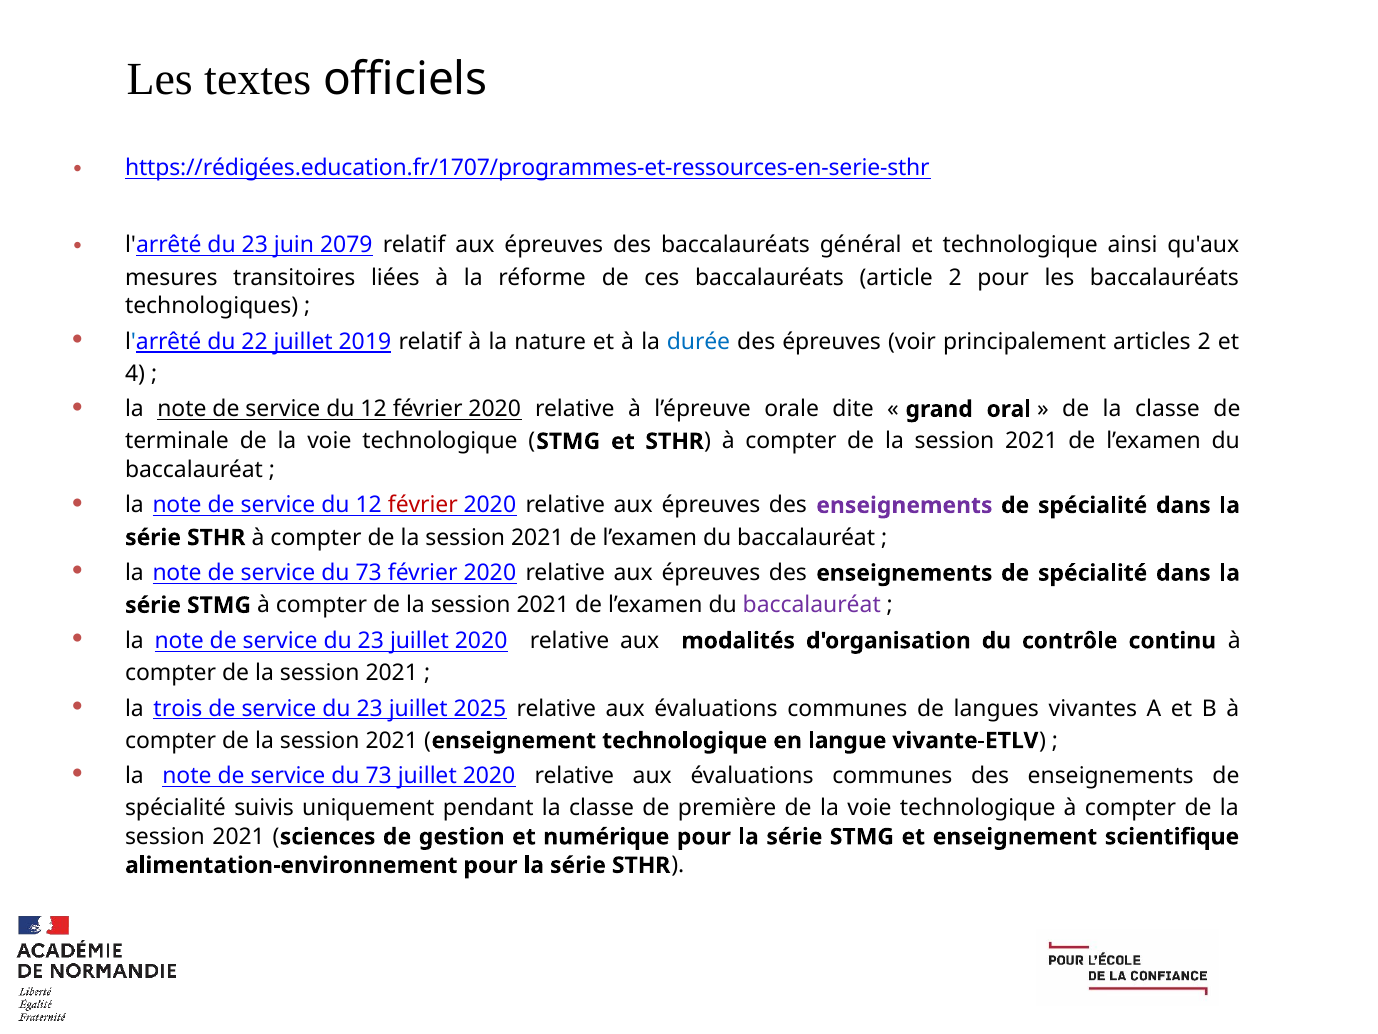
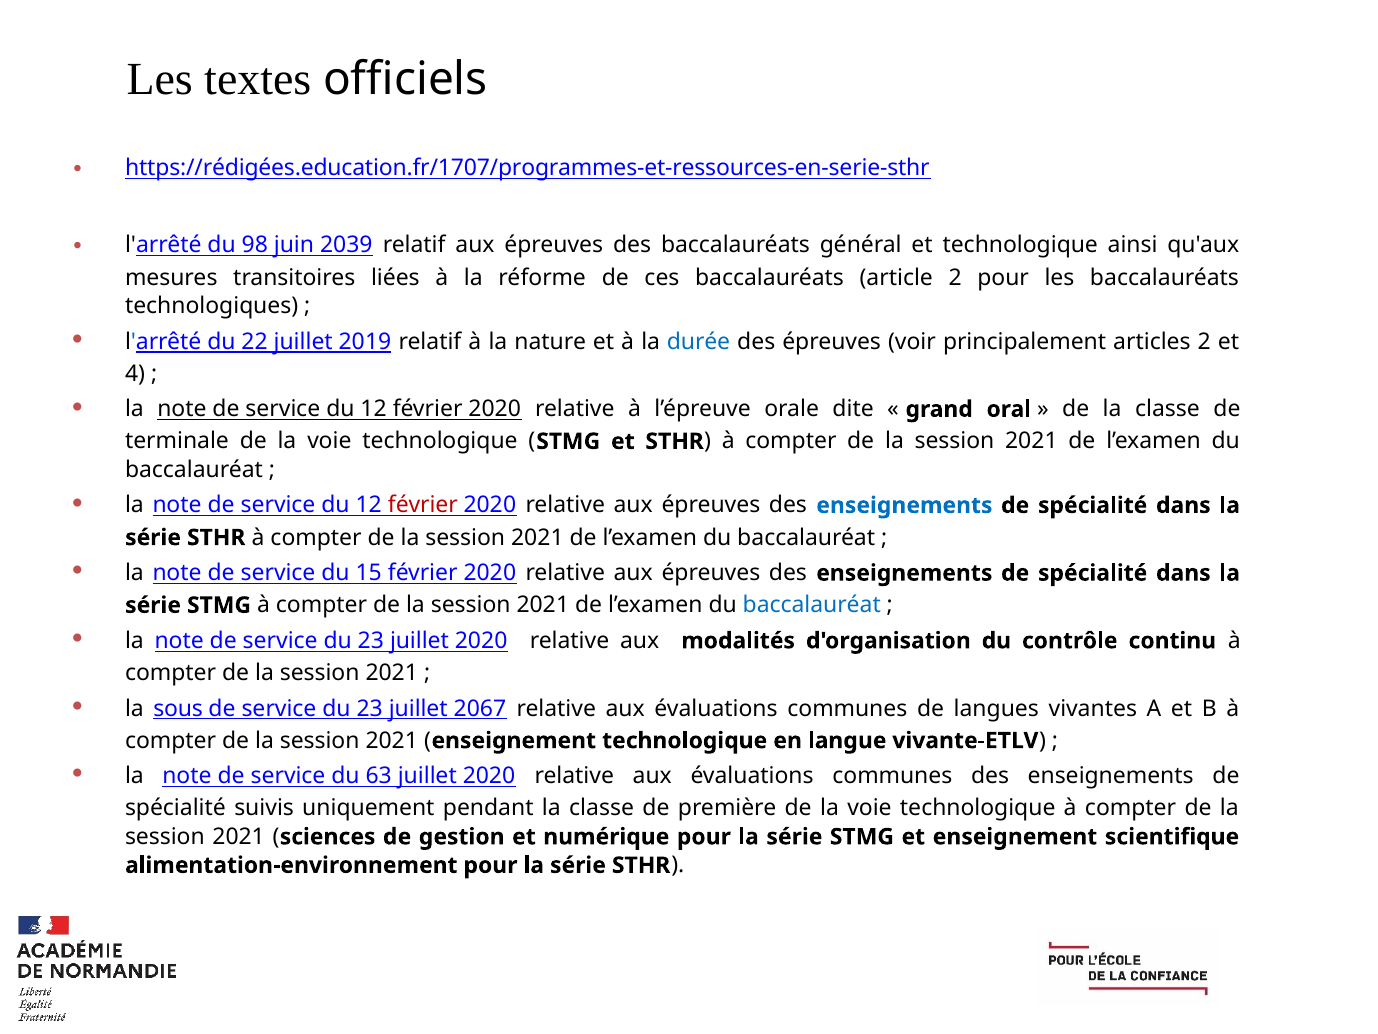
l'arrêté du 23: 23 -> 98
2079: 2079 -> 2039
enseignements at (904, 505) colour: purple -> blue
73 at (369, 573): 73 -> 15
baccalauréat at (812, 605) colour: purple -> blue
trois: trois -> sous
2025: 2025 -> 2067
73 at (379, 776): 73 -> 63
